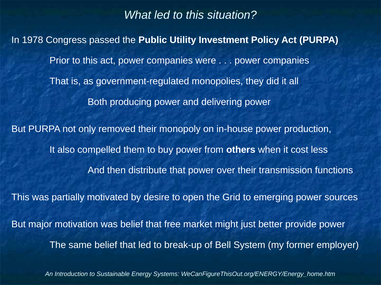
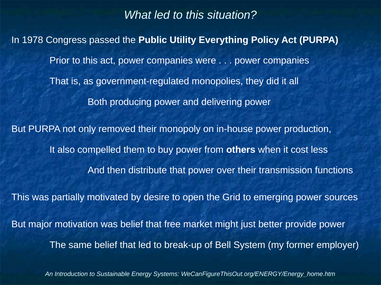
Investment: Investment -> Everything
